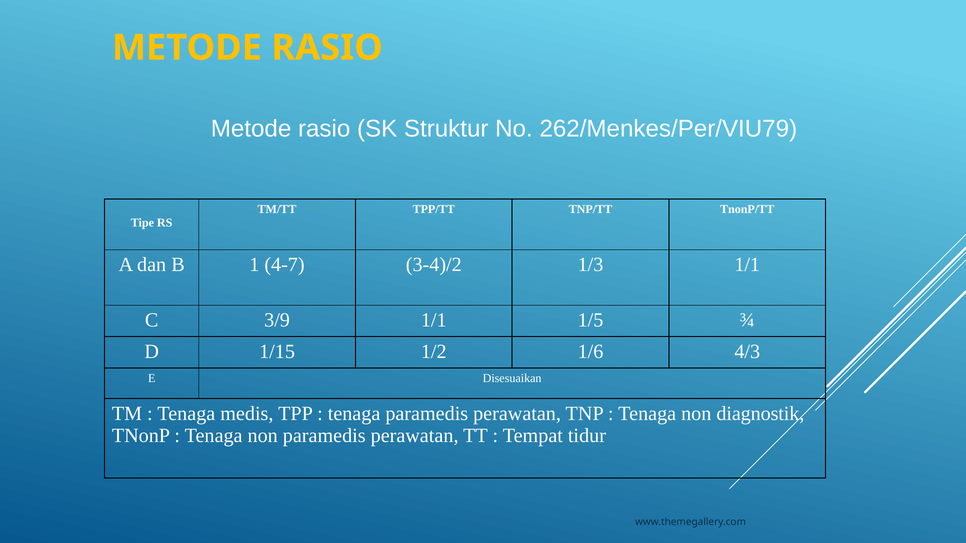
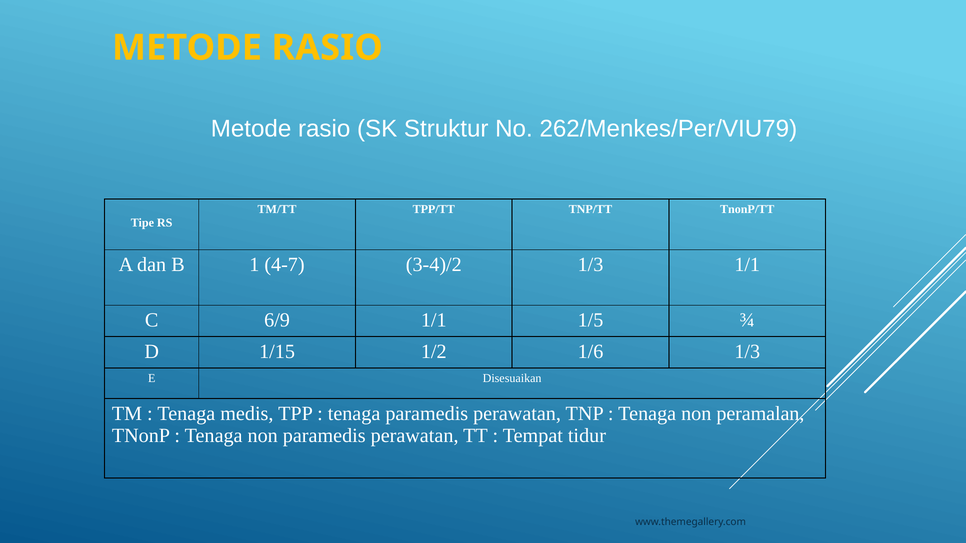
3/9: 3/9 -> 6/9
1/6 4/3: 4/3 -> 1/3
diagnostik: diagnostik -> peramalan
